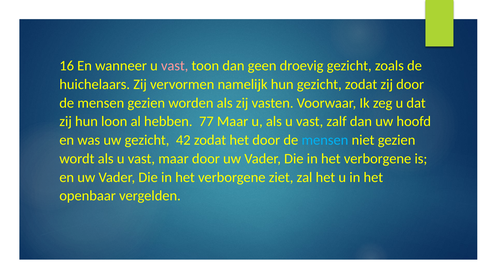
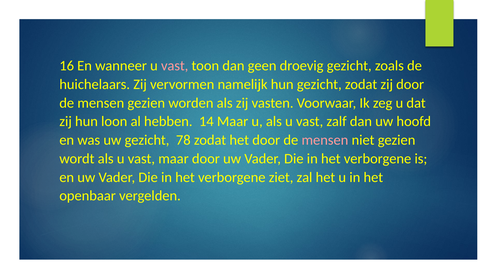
77: 77 -> 14
42: 42 -> 78
mensen at (325, 140) colour: light blue -> pink
